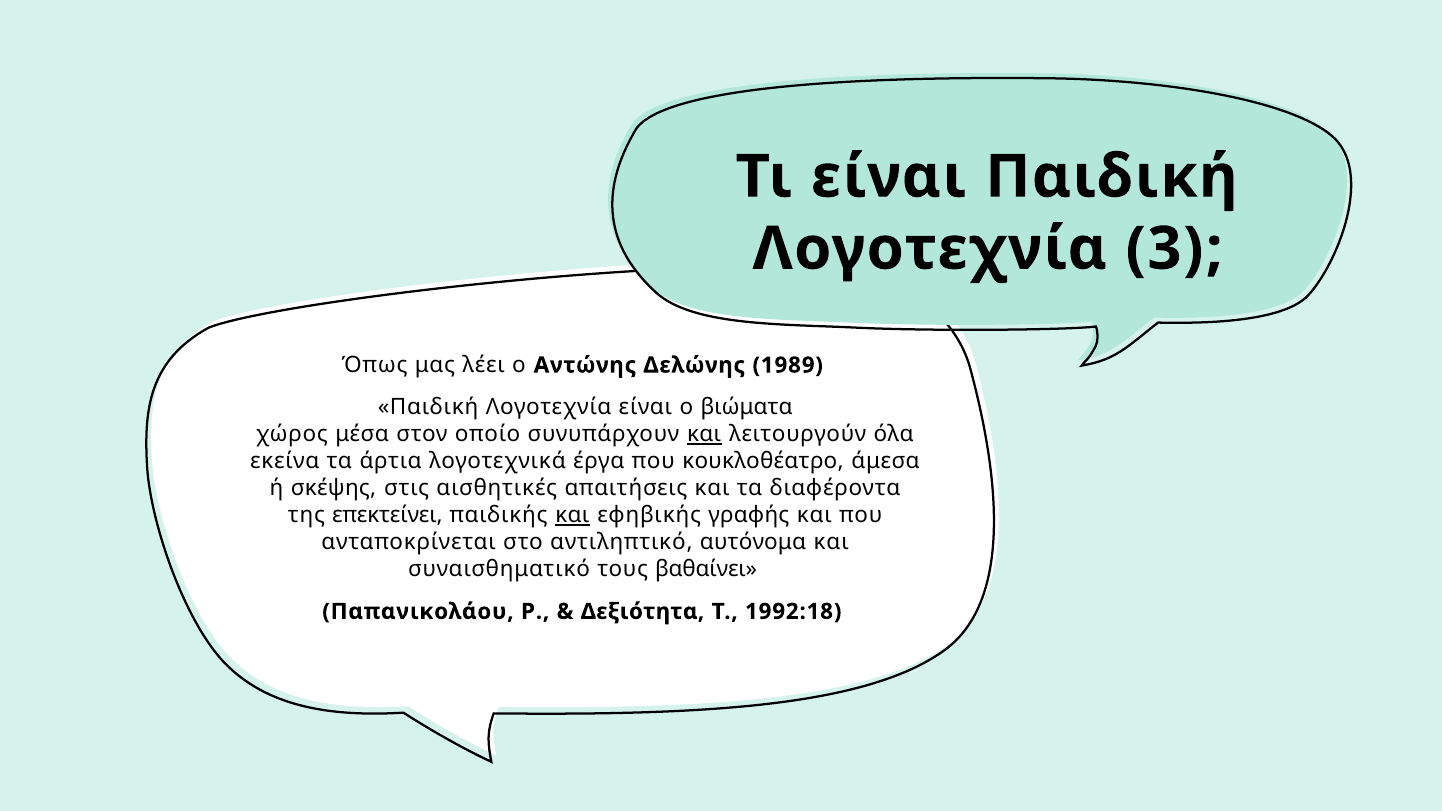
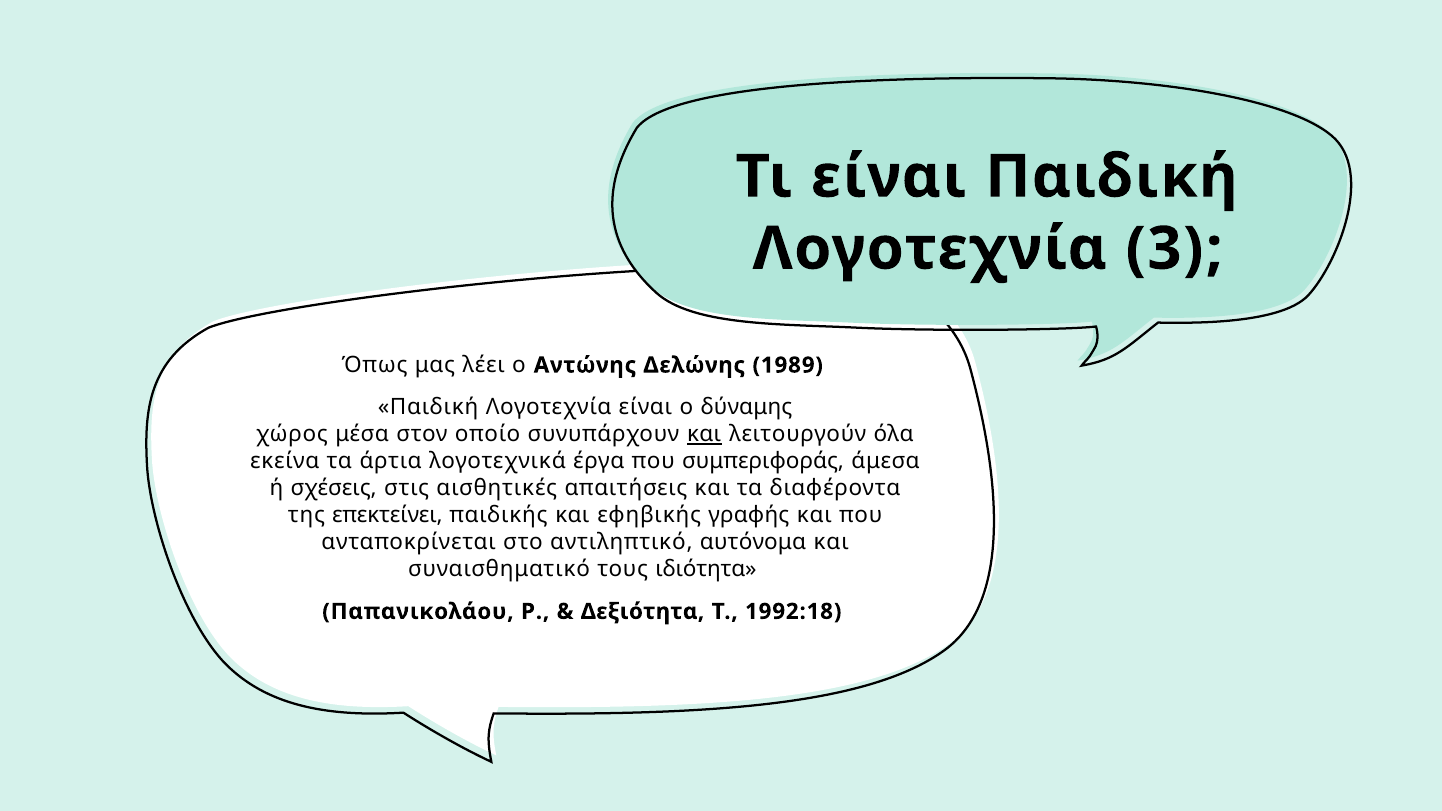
βιώματα: βιώματα -> δύναμης
κουκλοθέατρο: κουκλοθέατρο -> συμπεριφοράς
σκέψης: σκέψης -> σχέσεις
και at (572, 515) underline: present -> none
βαθαίνει: βαθαίνει -> ιδιότητα
